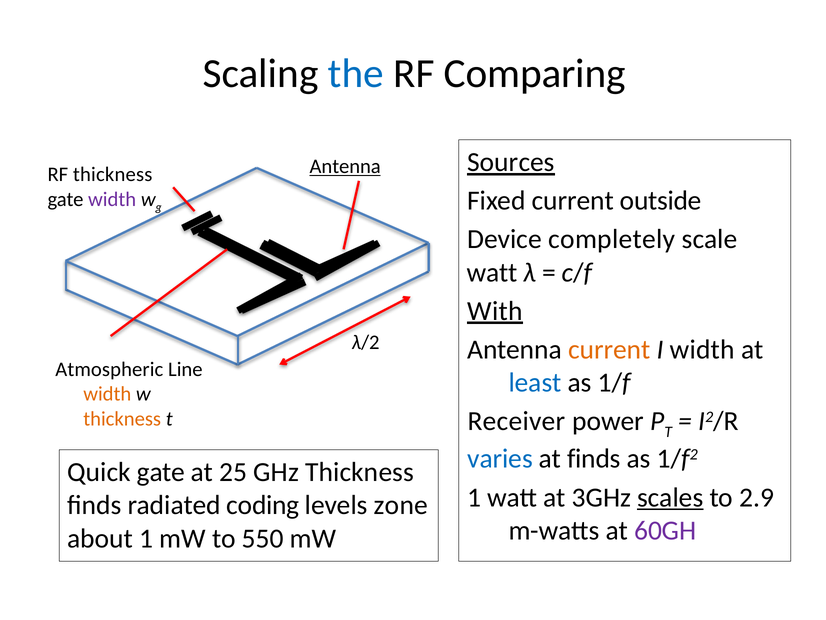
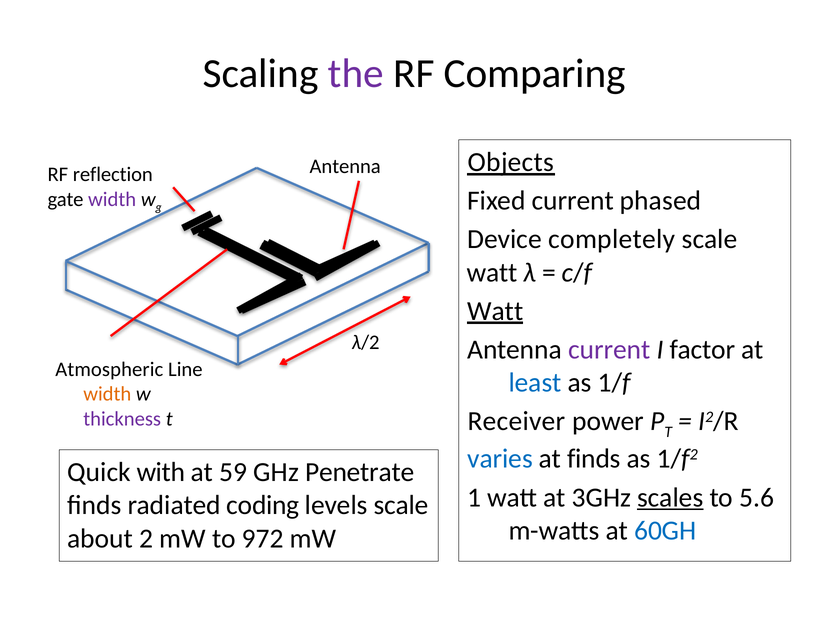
the colour: blue -> purple
Sources: Sources -> Objects
Antenna at (345, 166) underline: present -> none
RF thickness: thickness -> reflection
outside: outside -> phased
With at (495, 311): With -> Watt
current at (609, 349) colour: orange -> purple
I width: width -> factor
thickness at (122, 419) colour: orange -> purple
Quick gate: gate -> with
25: 25 -> 59
GHz Thickness: Thickness -> Penetrate
2.9: 2.9 -> 5.6
levels zone: zone -> scale
60GH colour: purple -> blue
about 1: 1 -> 2
550: 550 -> 972
